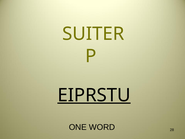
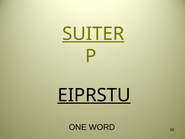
SUITER underline: none -> present
